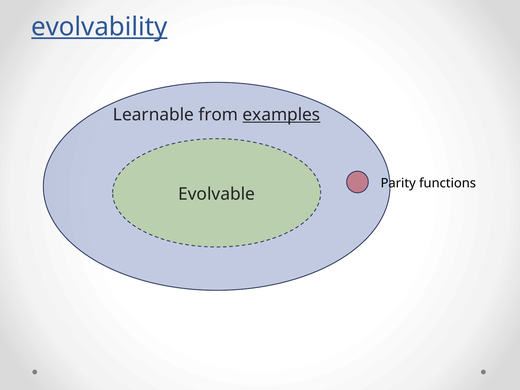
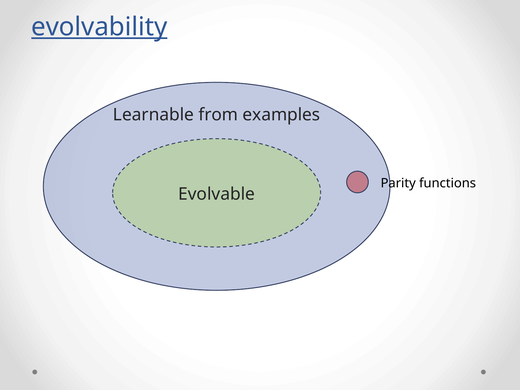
examples at (281, 115) underline: present -> none
